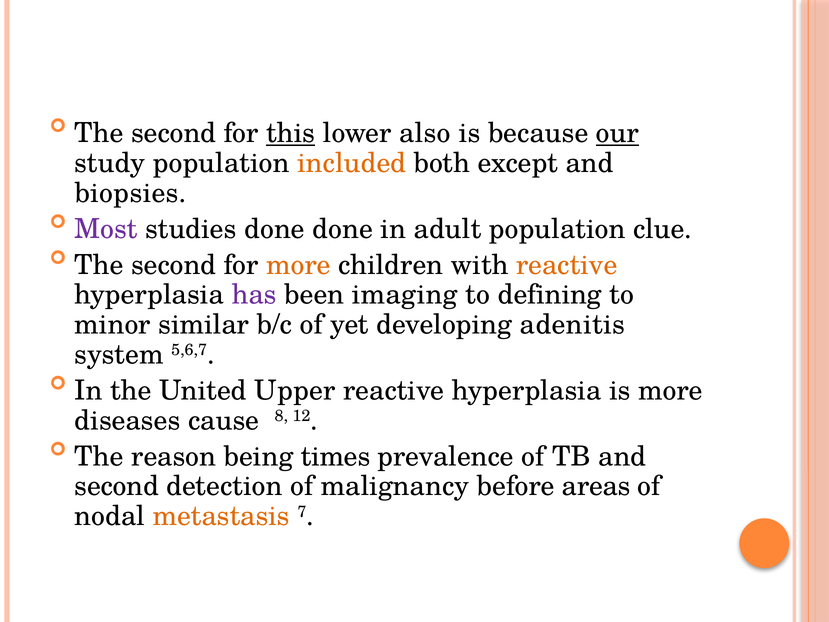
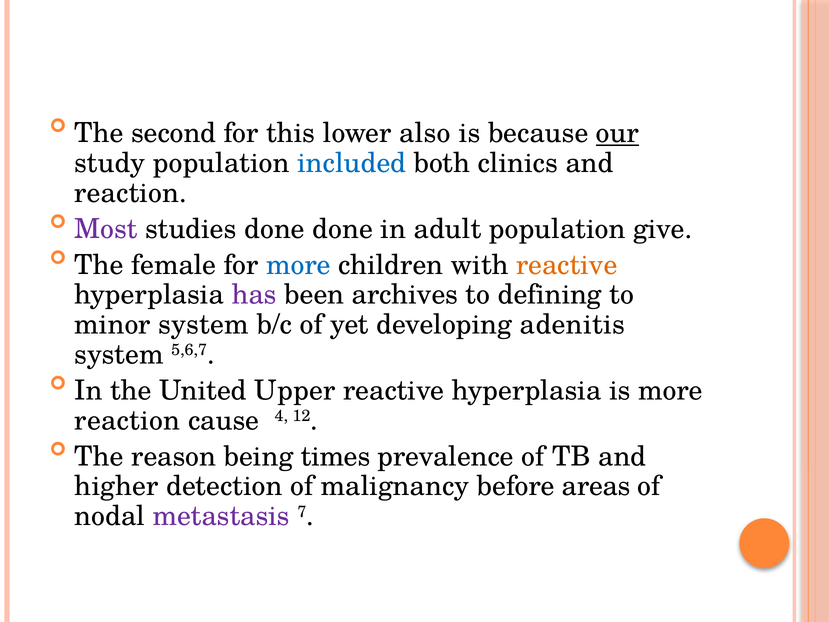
this underline: present -> none
included colour: orange -> blue
except: except -> clinics
biopsies at (131, 193): biopsies -> reaction
clue: clue -> give
second at (174, 265): second -> female
more at (298, 265) colour: orange -> blue
imaging: imaging -> archives
minor similar: similar -> system
diseases at (127, 420): diseases -> reaction
8: 8 -> 4
second at (117, 486): second -> higher
metastasis colour: orange -> purple
